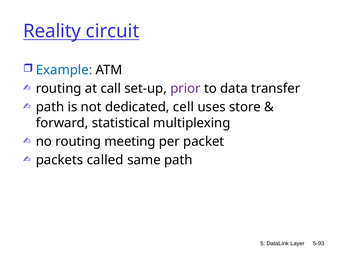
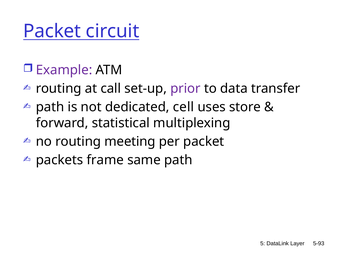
Reality at (52, 31): Reality -> Packet
Example colour: blue -> purple
called: called -> frame
